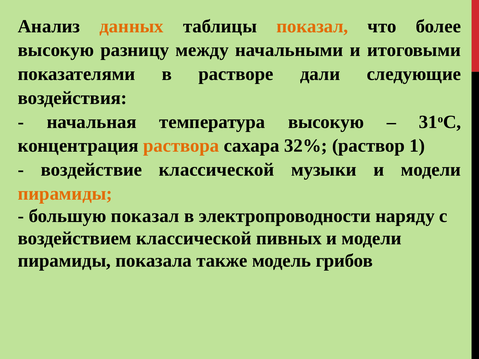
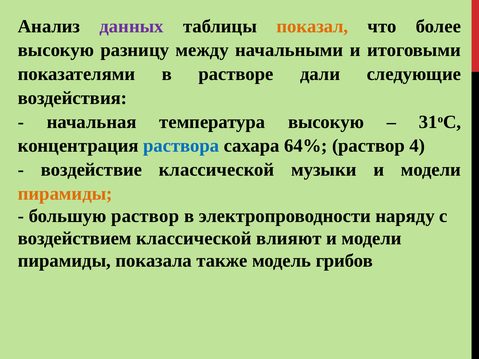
данных colour: orange -> purple
раствора colour: orange -> blue
32%: 32% -> 64%
1: 1 -> 4
большую показал: показал -> раствор
пивных: пивных -> влияют
